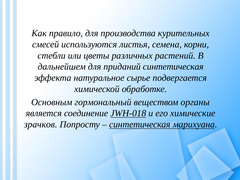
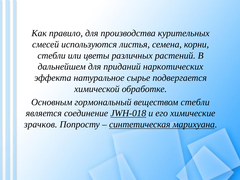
приданий синтетическая: синтетическая -> наркотических
веществом органы: органы -> стебли
